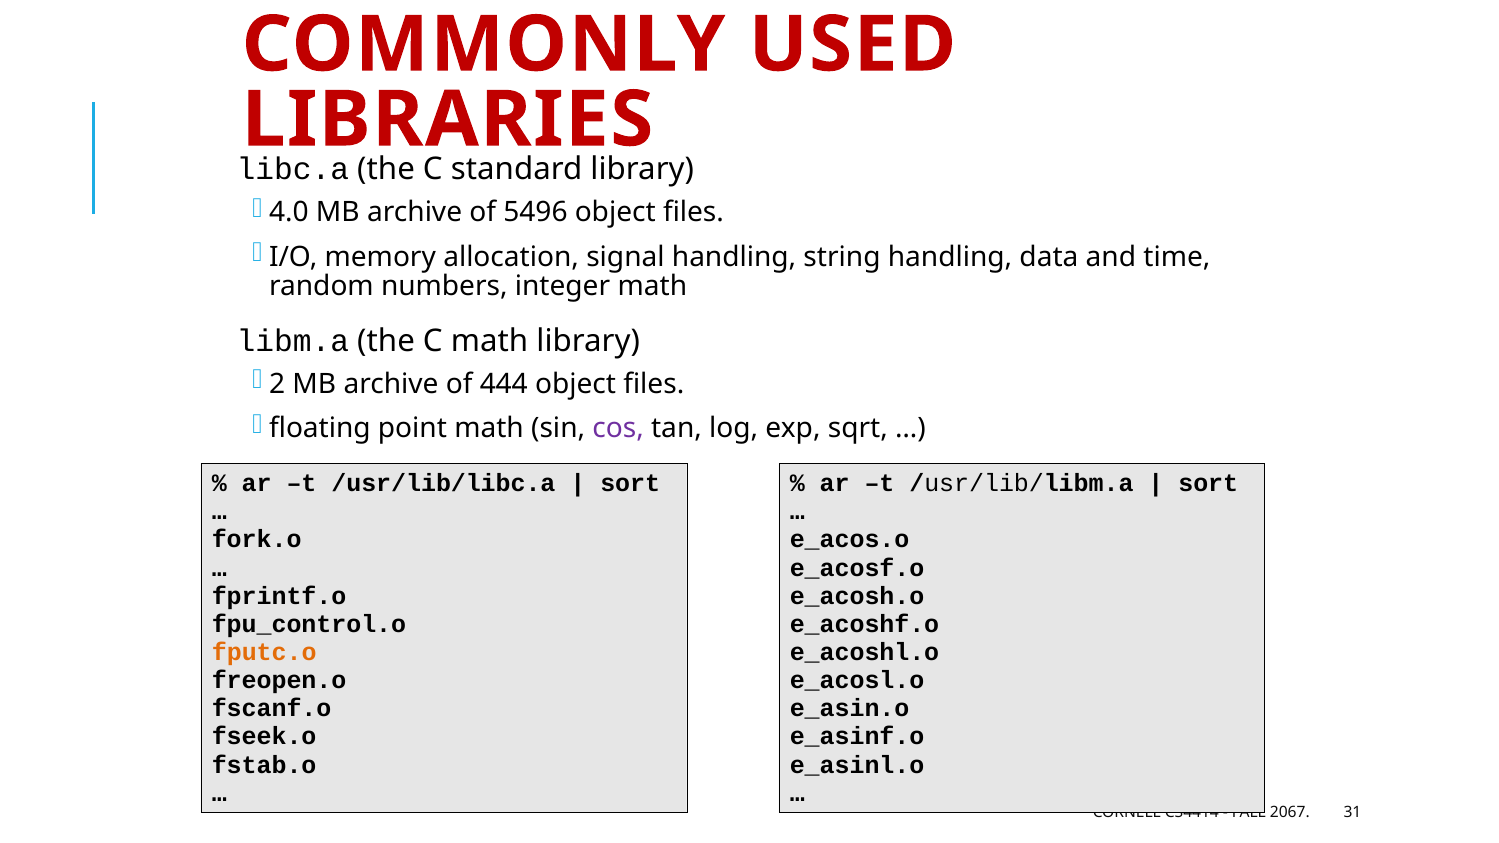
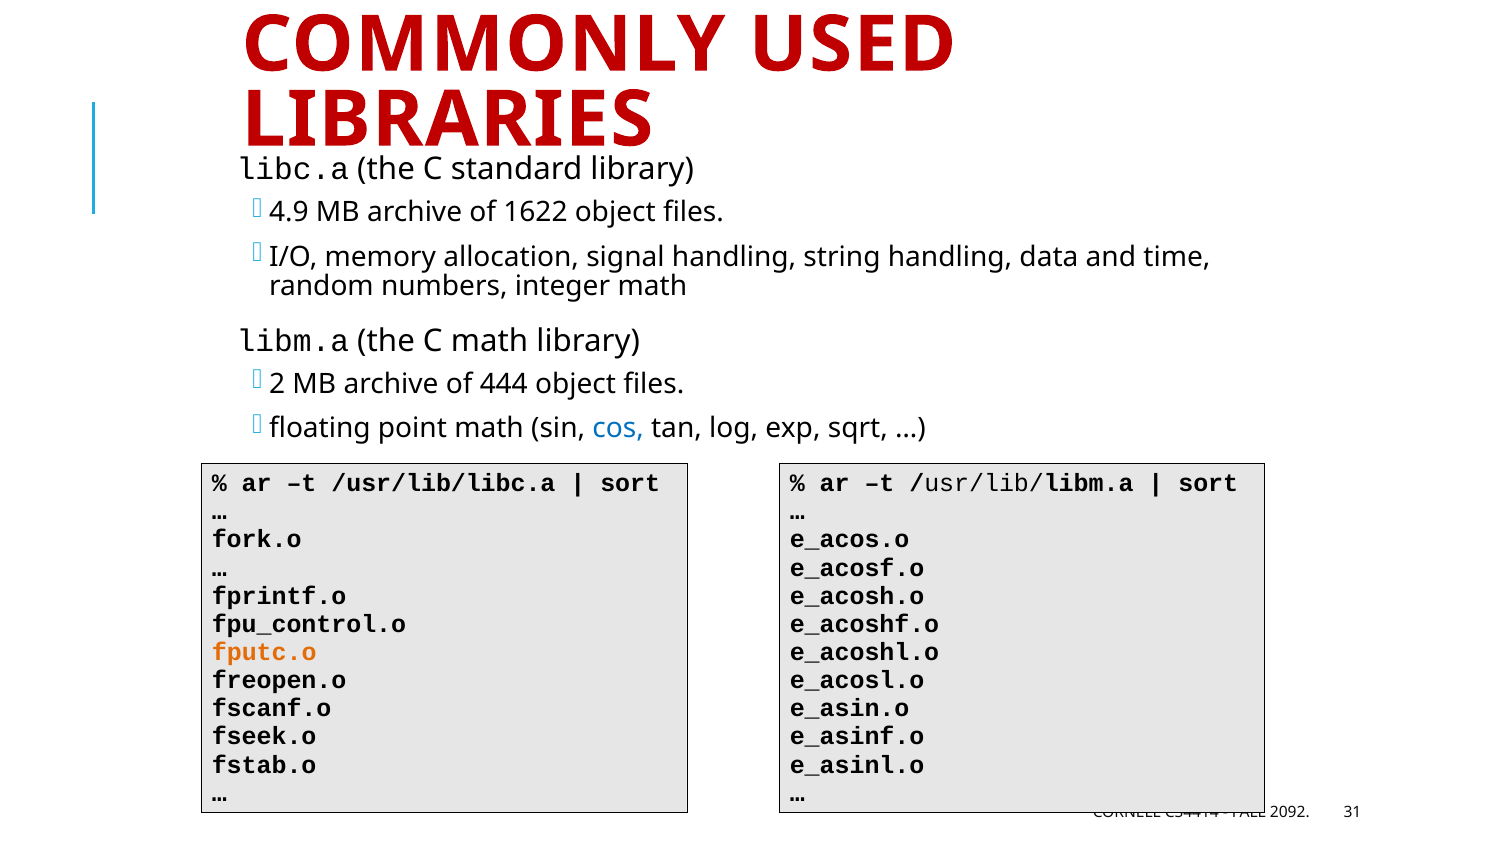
4.0: 4.0 -> 4.9
5496: 5496 -> 1622
cos colour: purple -> blue
2067: 2067 -> 2092
